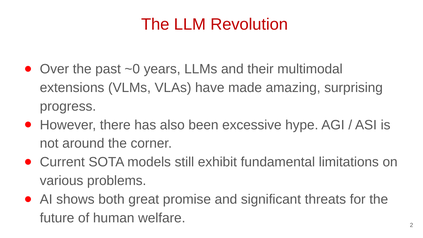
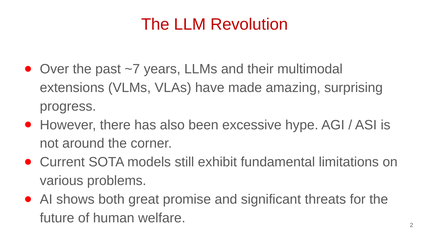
~0: ~0 -> ~7
